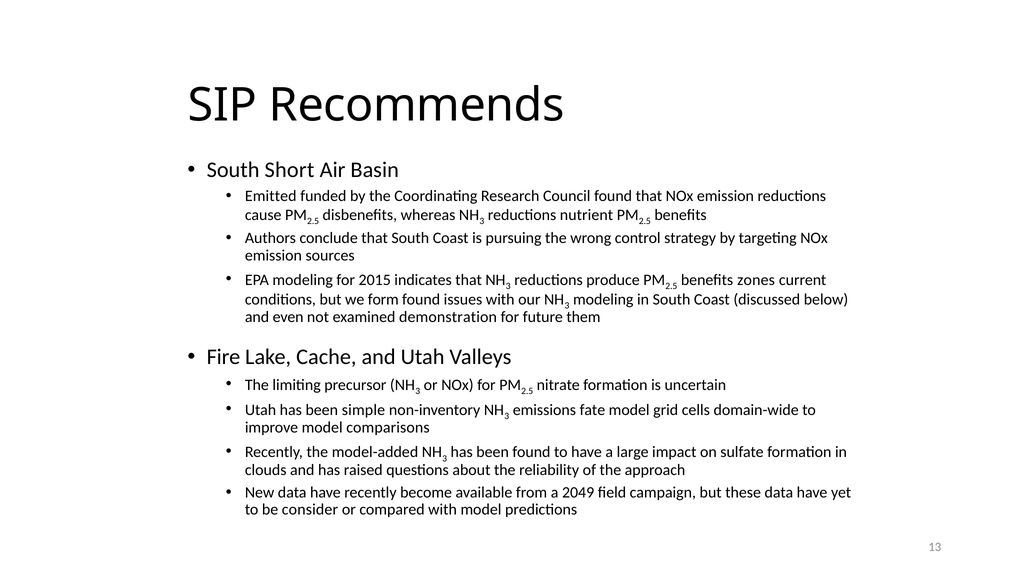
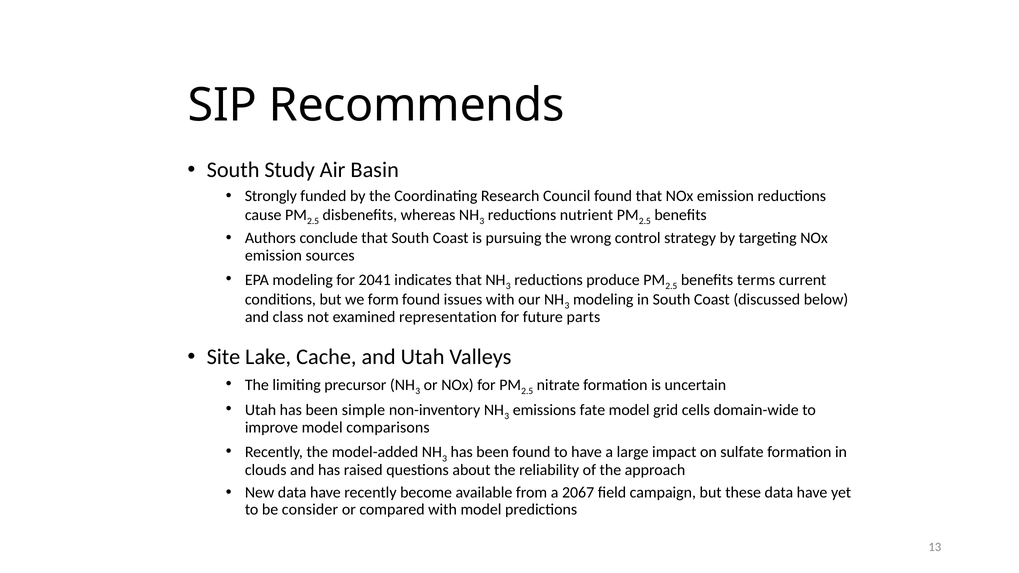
Short: Short -> Study
Emitted: Emitted -> Strongly
2015: 2015 -> 2041
zones: zones -> terms
even: even -> class
demonstration: demonstration -> representation
them: them -> parts
Fire: Fire -> Site
2049: 2049 -> 2067
